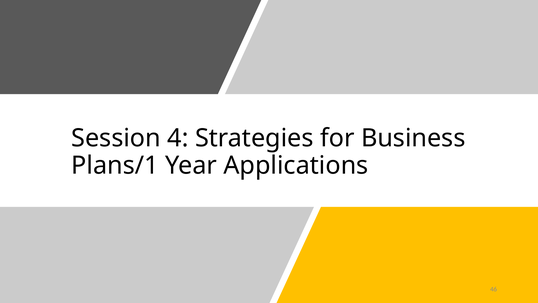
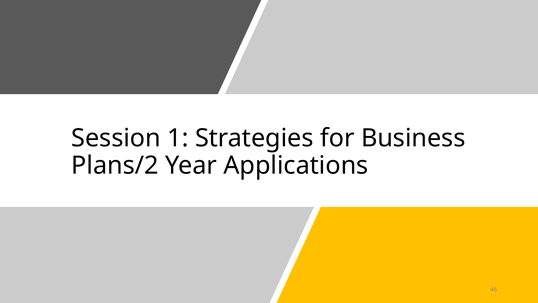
4: 4 -> 1
Plans/1: Plans/1 -> Plans/2
